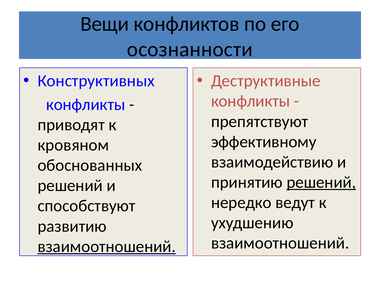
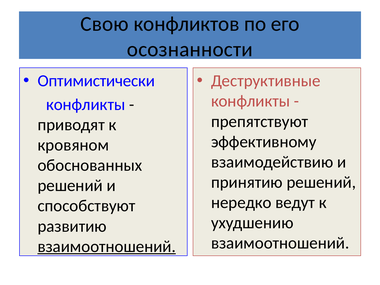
Вещи: Вещи -> Свою
Конструктивных: Конструктивных -> Оптимистически
решений at (321, 182) underline: present -> none
